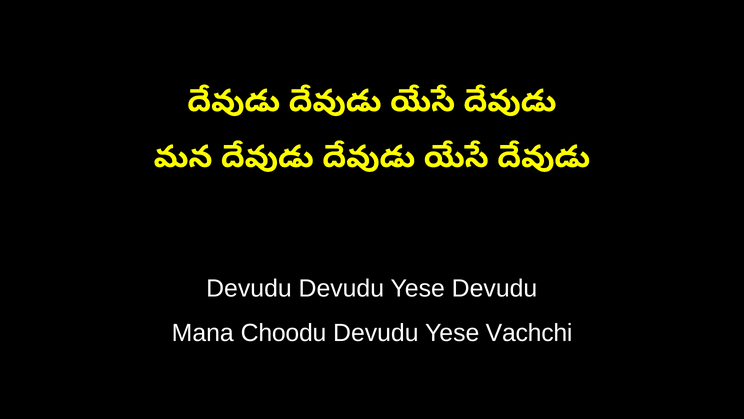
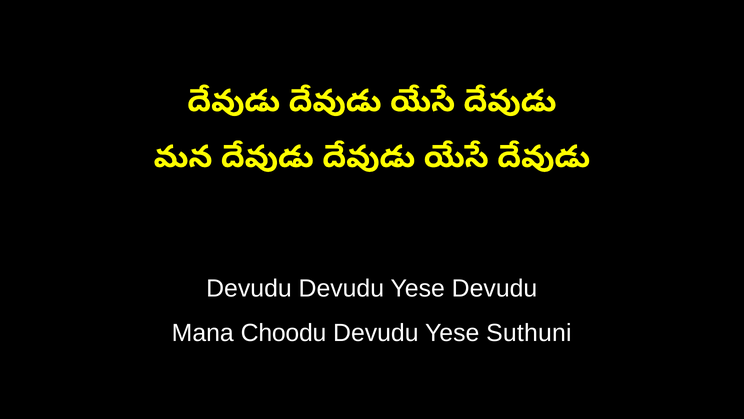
Vachchi: Vachchi -> Suthuni
